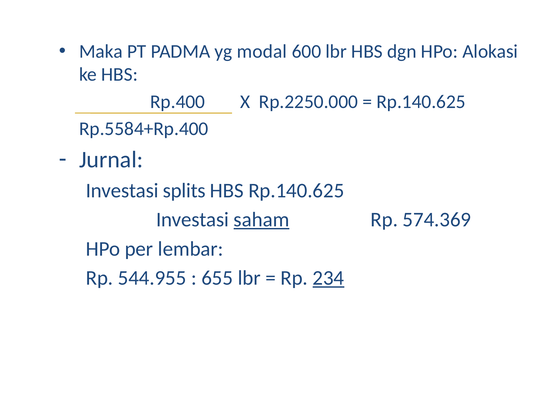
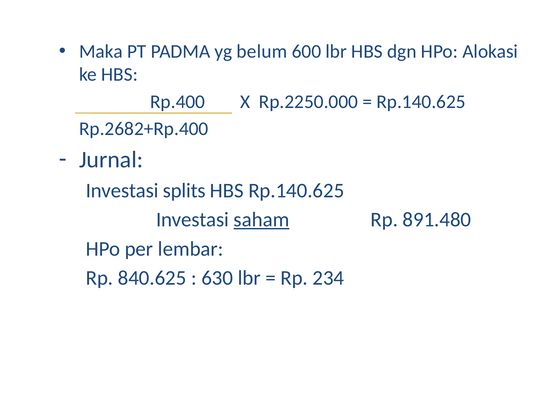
modal: modal -> belum
Rp.5584+Rp.400: Rp.5584+Rp.400 -> Rp.2682+Rp.400
574.369: 574.369 -> 891.480
544.955: 544.955 -> 840.625
655: 655 -> 630
234 underline: present -> none
